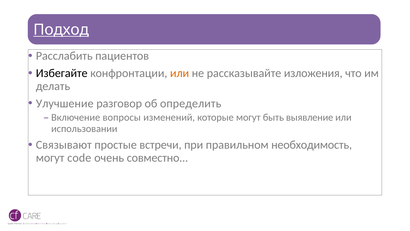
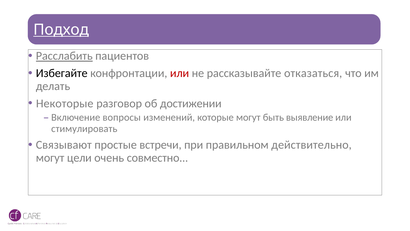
Расслабить underline: none -> present
или at (180, 73) colour: orange -> red
изложения: изложения -> отказаться
Улучшение: Улучшение -> Некоторые
определить: определить -> достижении
использовании: использовании -> стимулировать
необходимость: необходимость -> действительно
code: code -> цели
